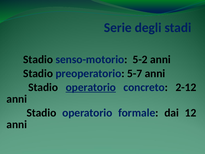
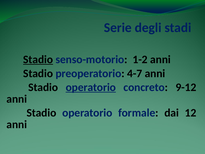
Stadio at (38, 59) underline: none -> present
5-2: 5-2 -> 1-2
5-7: 5-7 -> 4-7
2-12: 2-12 -> 9-12
